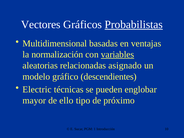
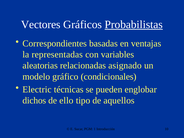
Multidimensional: Multidimensional -> Correspondientes
normalización: normalización -> representadas
variables underline: present -> none
descendientes: descendientes -> condicionales
mayor: mayor -> dichos
próximo: próximo -> aquellos
